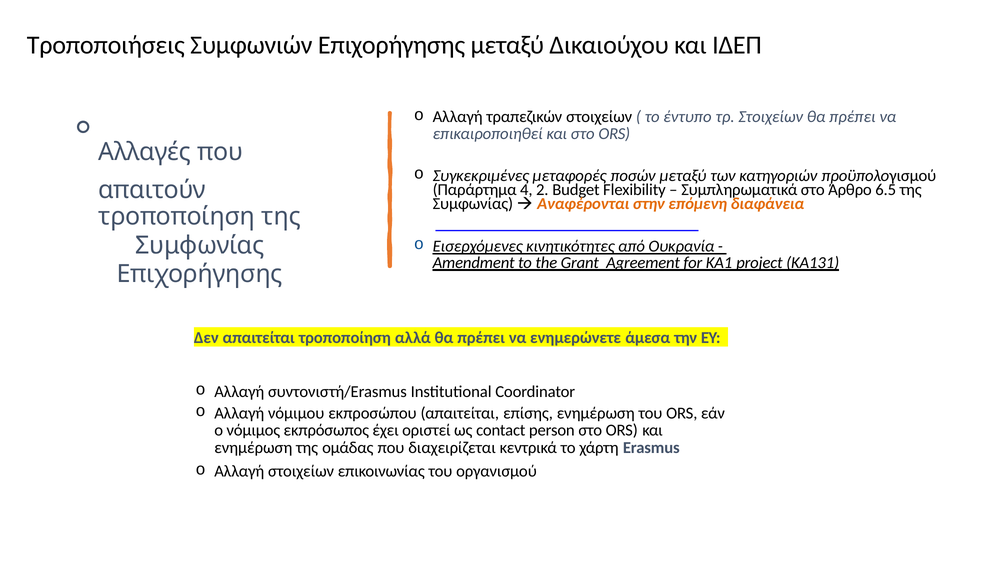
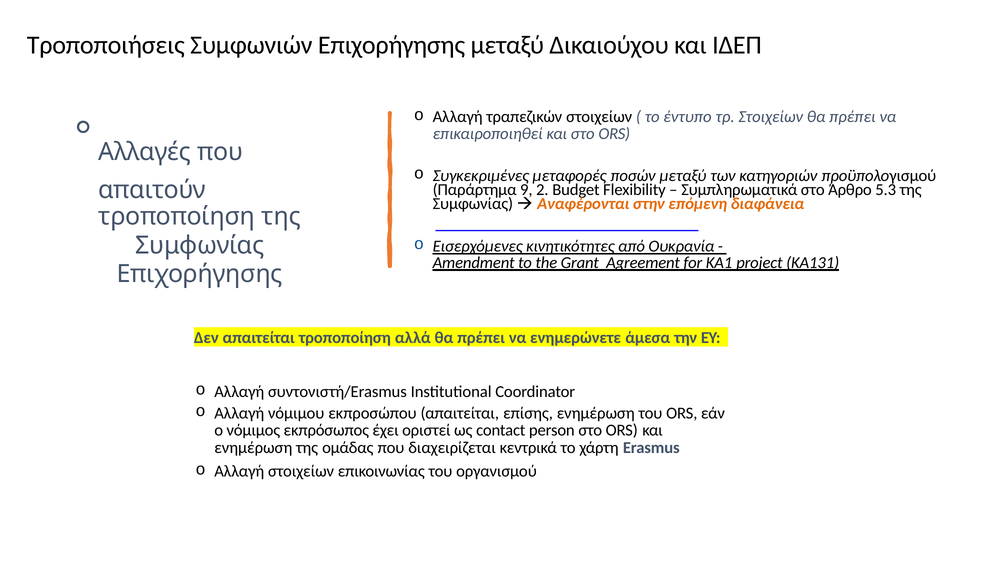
4: 4 -> 9
6.5: 6.5 -> 5.3
